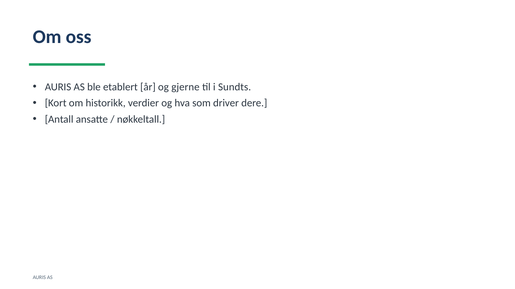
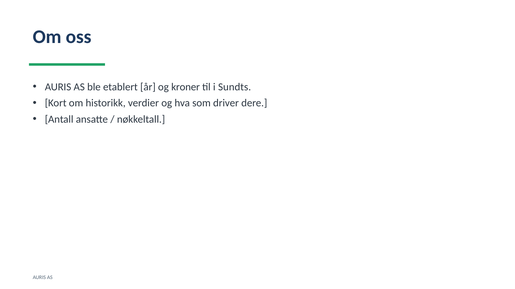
gjerne: gjerne -> kroner
